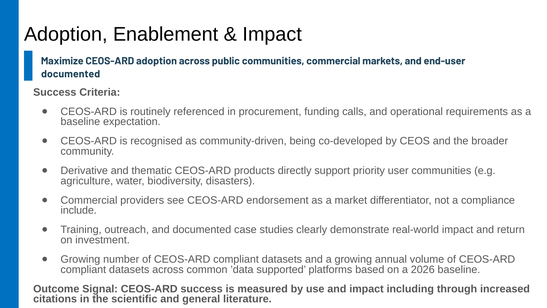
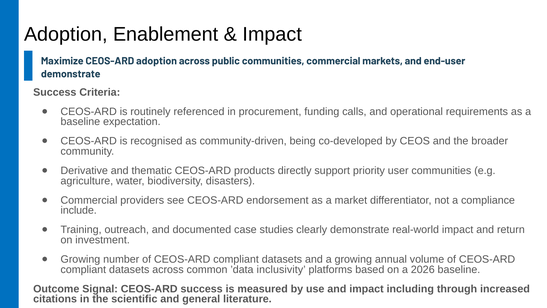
documented at (71, 74): documented -> demonstrate
supported: supported -> inclusivity
